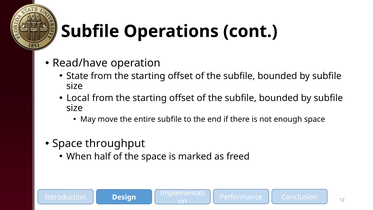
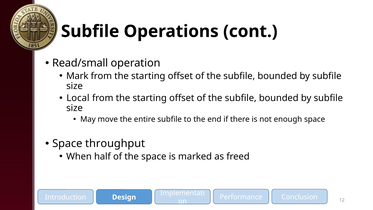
Read/have: Read/have -> Read/small
State: State -> Mark
